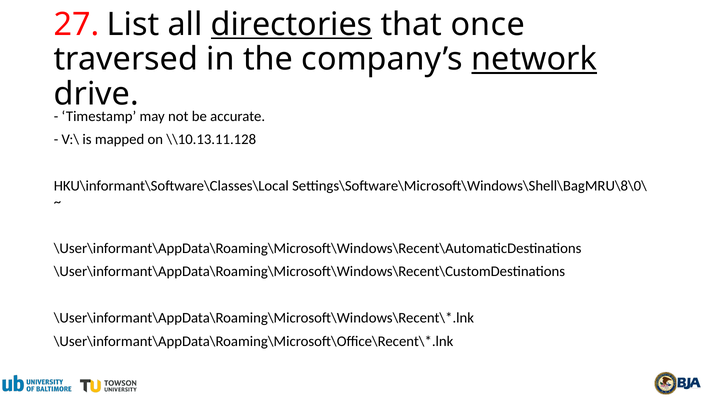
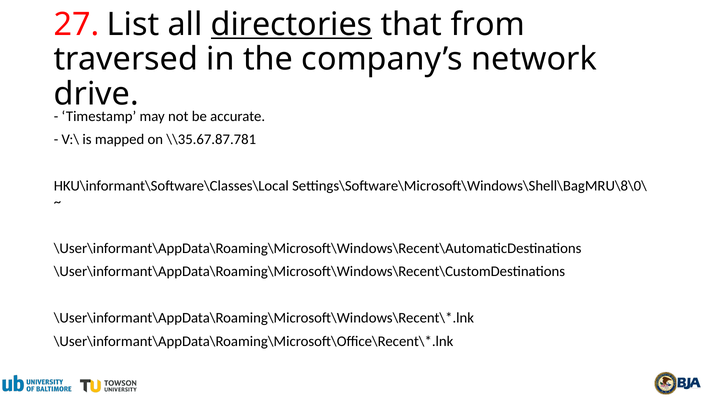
once: once -> from
network underline: present -> none
\\10.13.11.128: \\10.13.11.128 -> \\35.67.87.781
